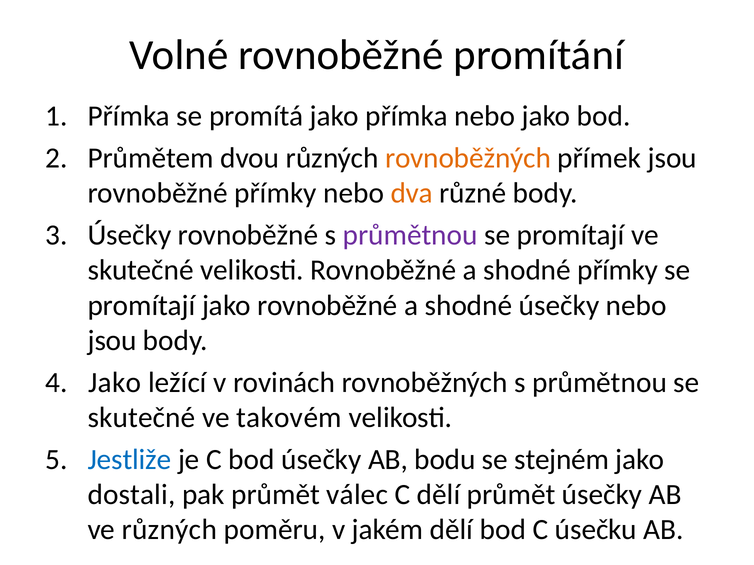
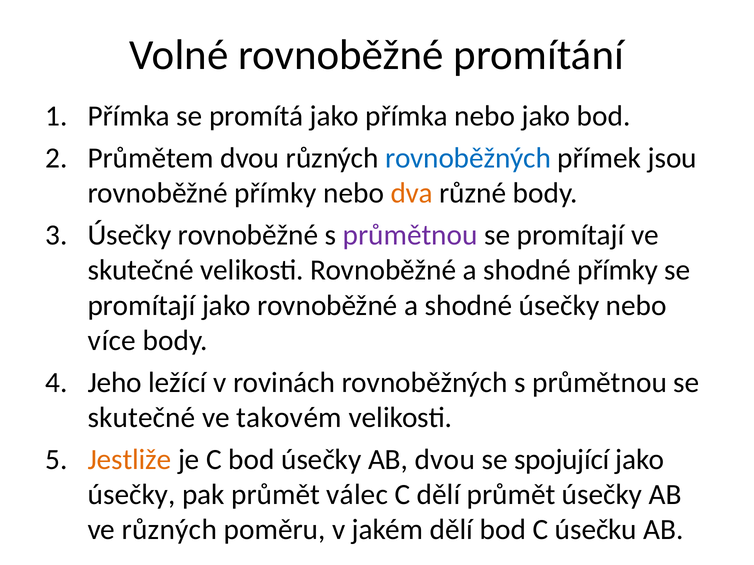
rovnoběžných at (468, 158) colour: orange -> blue
jsou at (112, 341): jsou -> více
Jako at (115, 383): Jako -> Jeho
Jestliže colour: blue -> orange
AB bodu: bodu -> dvou
stejném: stejném -> spojující
dostali at (132, 495): dostali -> úsečky
